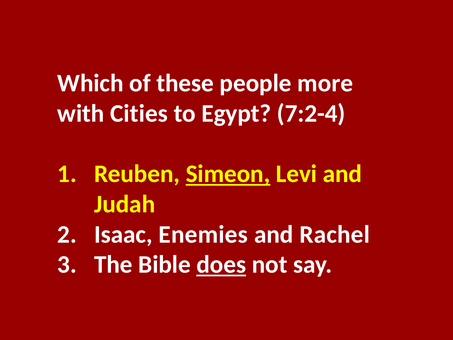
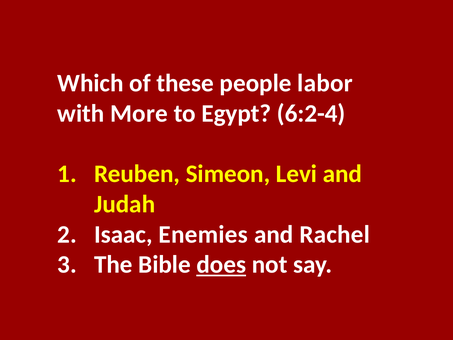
more: more -> labor
Cities: Cities -> More
7:2-4: 7:2-4 -> 6:2-4
Simeon underline: present -> none
